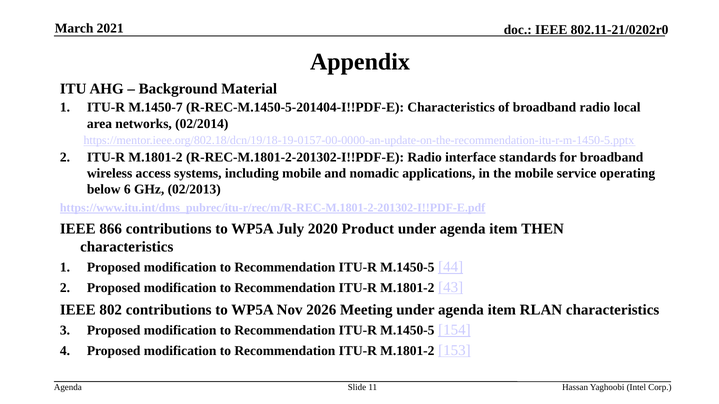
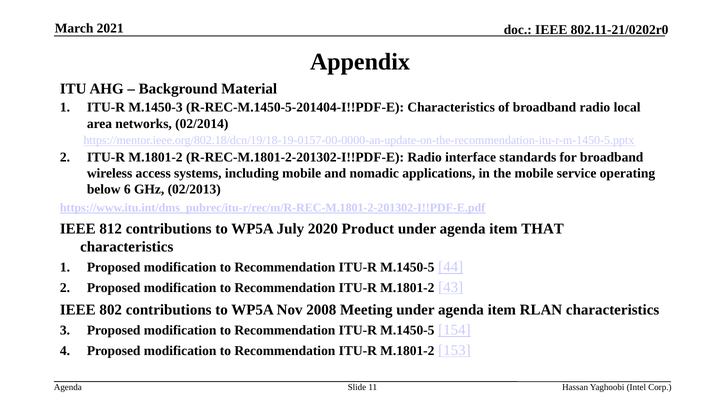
M.1450-7: M.1450-7 -> M.1450-3
866: 866 -> 812
THEN: THEN -> THAT
2026: 2026 -> 2008
